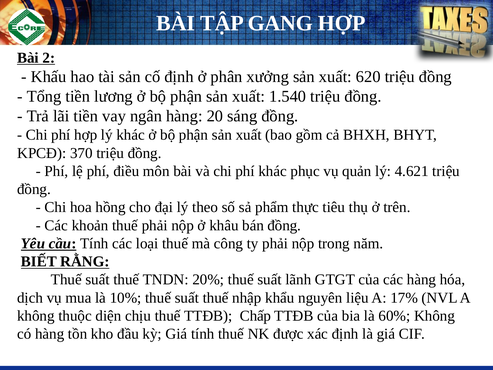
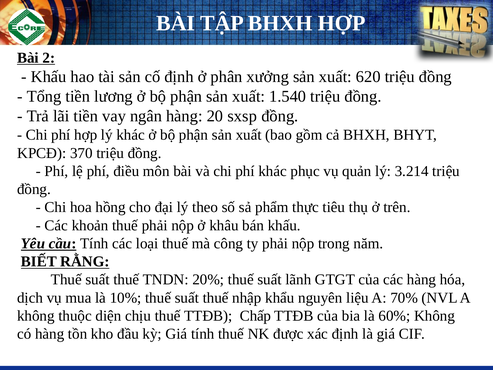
TẬP GANG: GANG -> BHXH
sáng: sáng -> sxsp
4.621: 4.621 -> 3.214
bán đồng: đồng -> khấu
17%: 17% -> 70%
